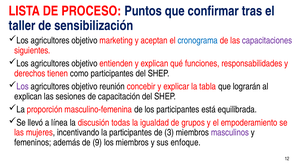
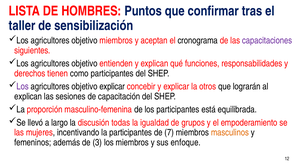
PROCESO: PROCESO -> HOMBRES
objetivo marketing: marketing -> miembros
cronograma colour: blue -> black
objetivo reunión: reunión -> explicar
tabla: tabla -> otros
línea: línea -> largo
3: 3 -> 7
masculinos colour: purple -> orange
9: 9 -> 3
